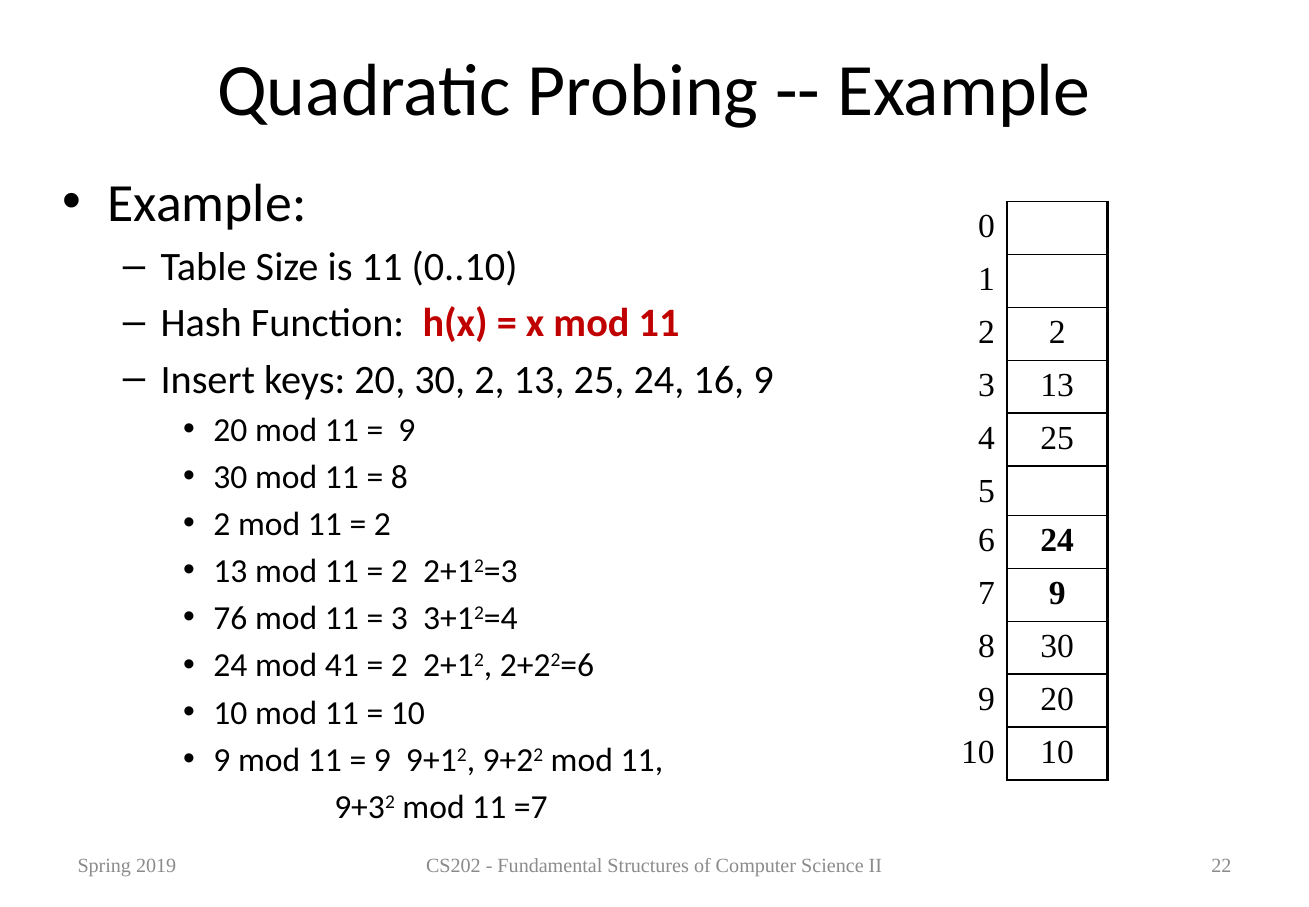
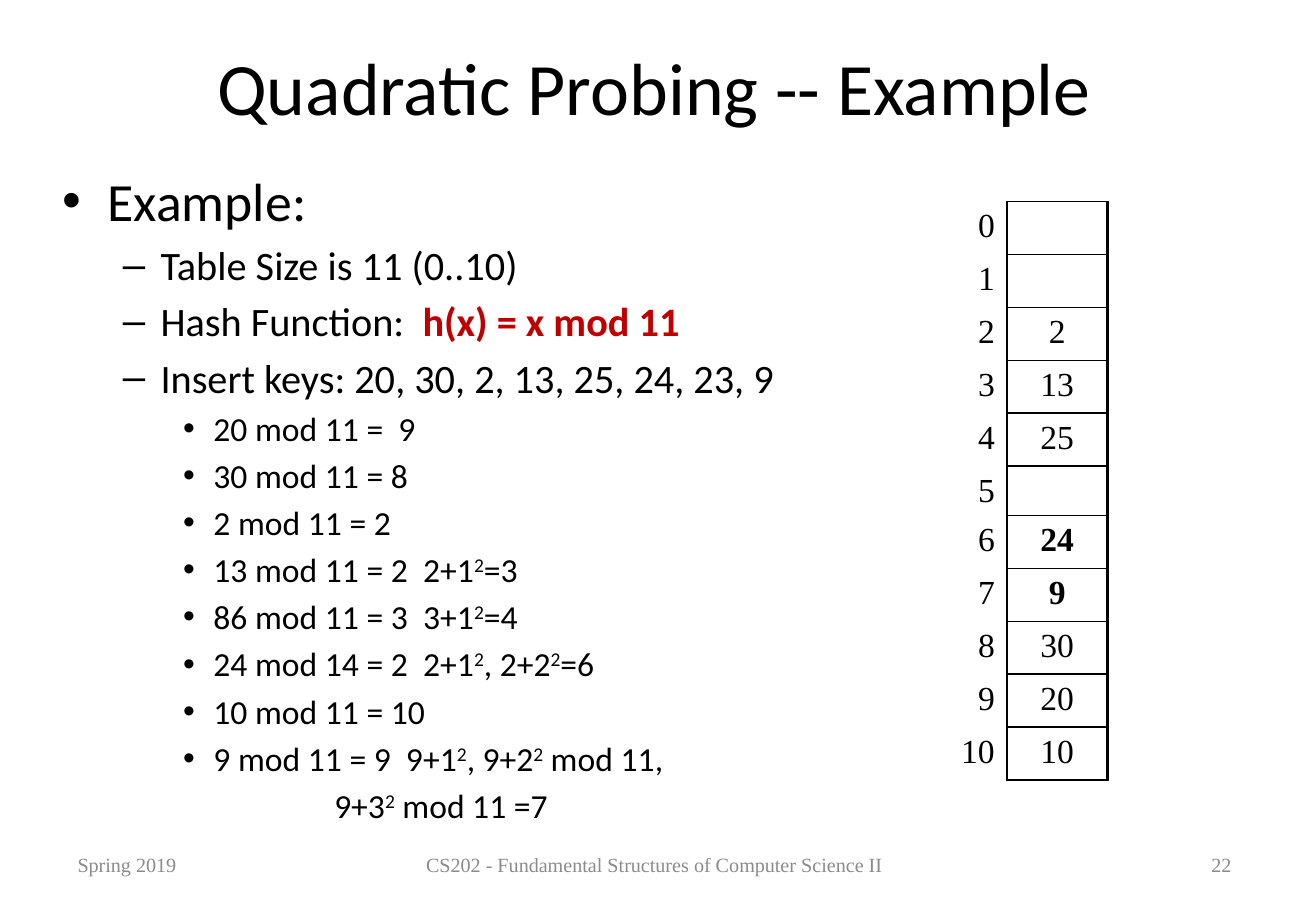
16: 16 -> 23
76: 76 -> 86
41: 41 -> 14
